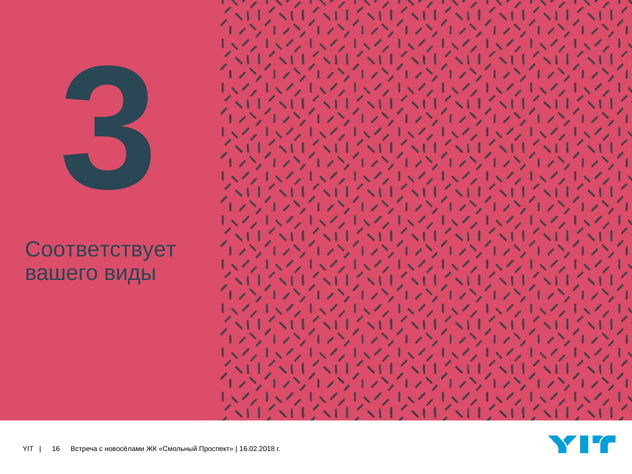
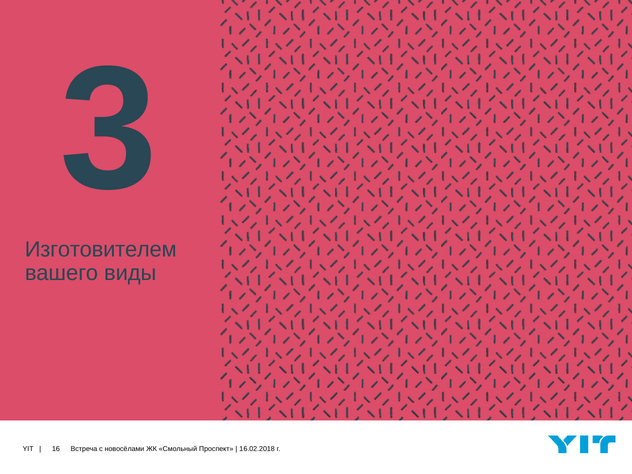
Соответствует: Соответствует -> Изготовителем
